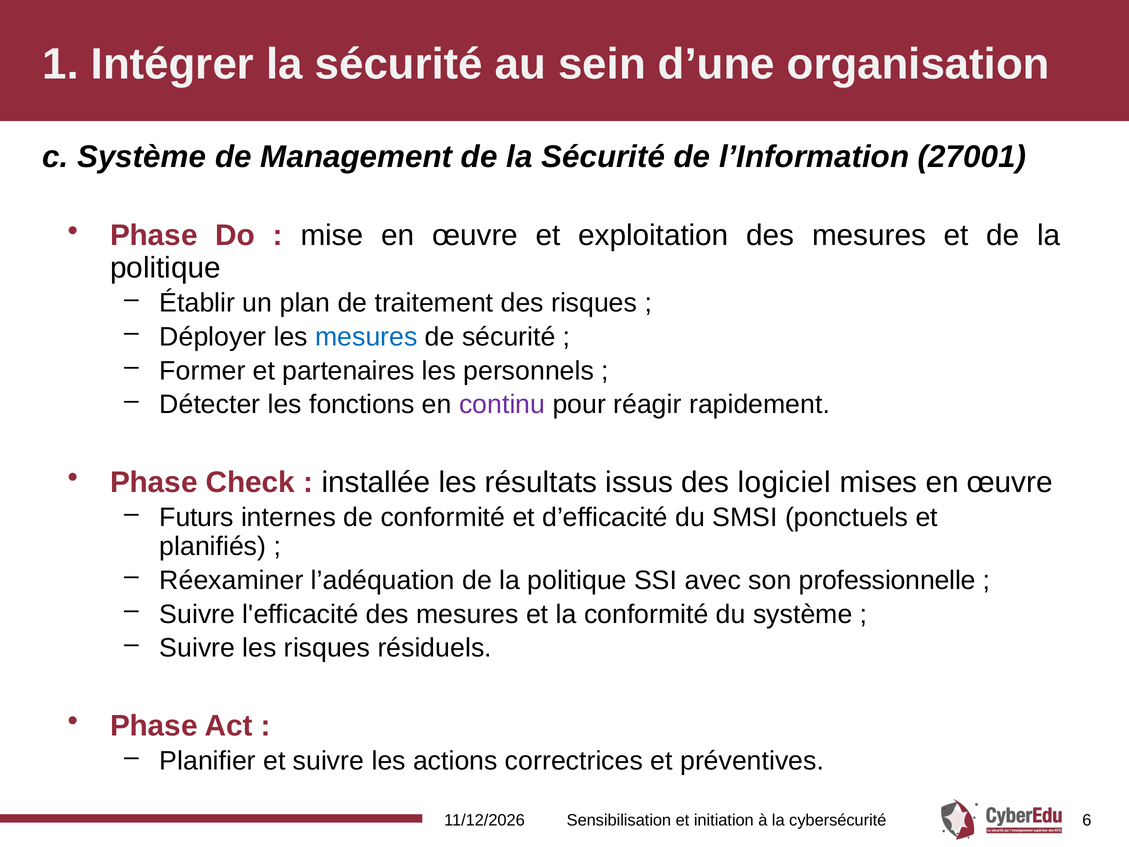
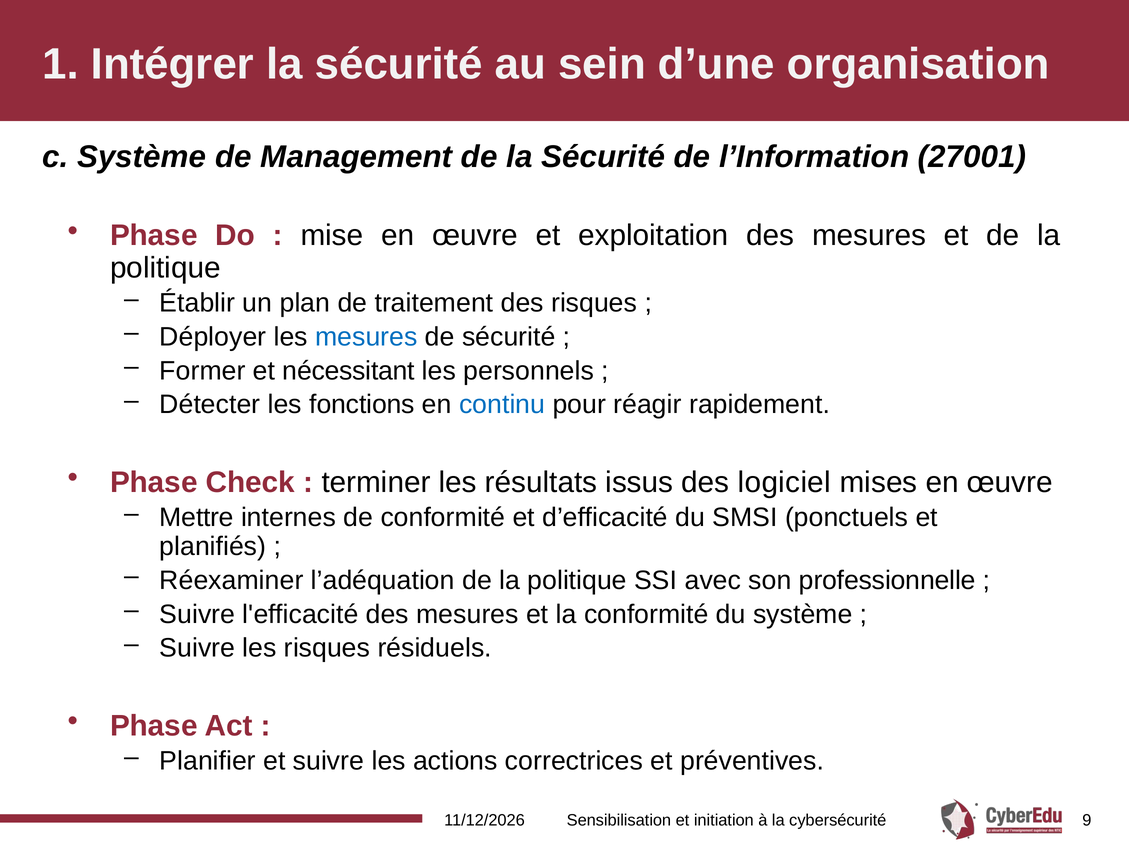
partenaires: partenaires -> nécessitant
continu colour: purple -> blue
installée: installée -> terminer
Futurs: Futurs -> Mettre
6: 6 -> 9
